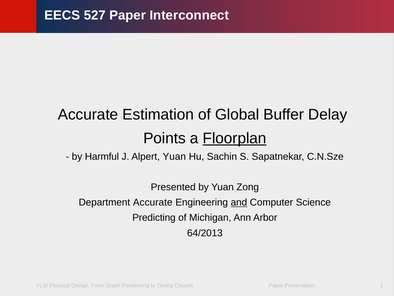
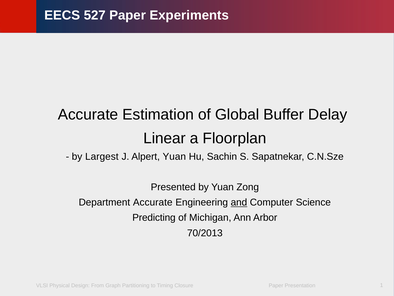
Interconnect: Interconnect -> Experiments
Points: Points -> Linear
Floorplan underline: present -> none
Harmful: Harmful -> Largest
64/2013: 64/2013 -> 70/2013
